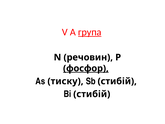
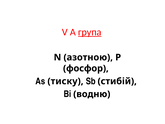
речовин: речовин -> азотною
фосфор underline: present -> none
Bi стибій: стибій -> водню
